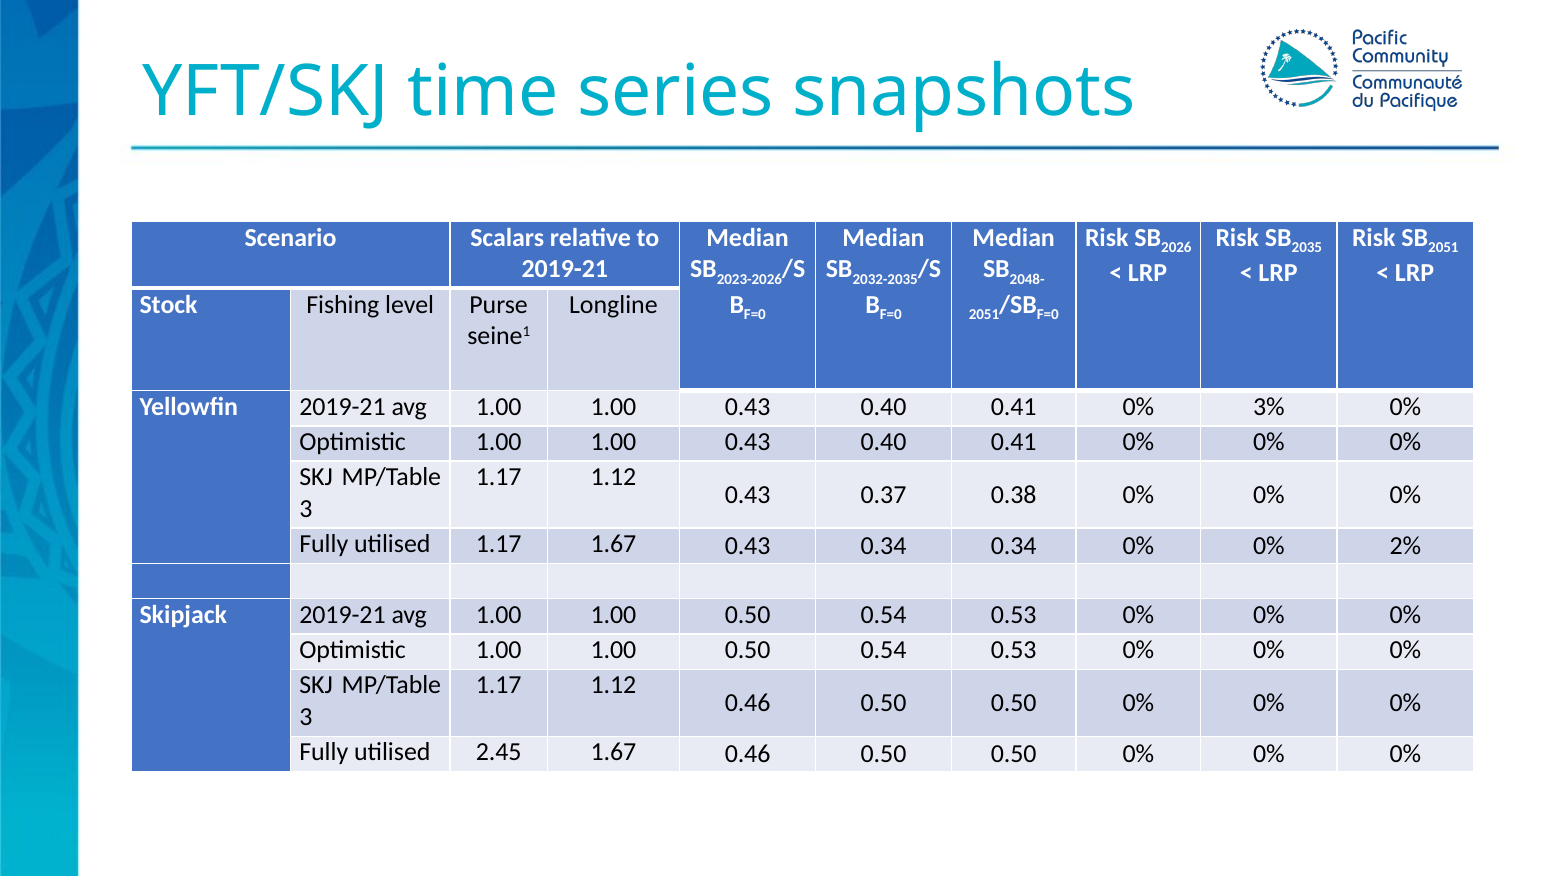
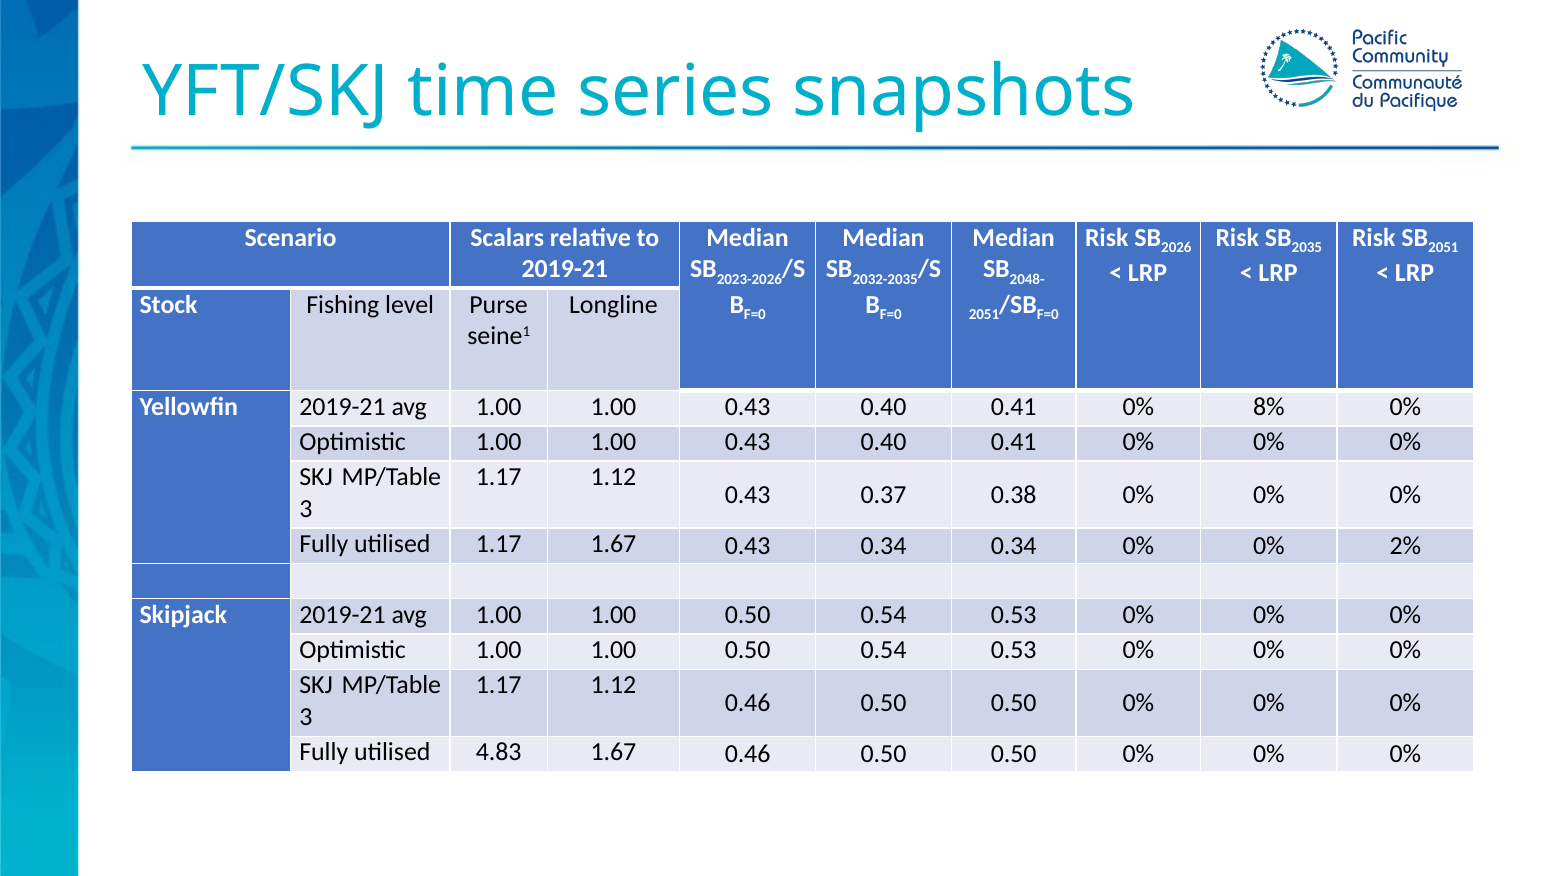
3%: 3% -> 8%
2.45: 2.45 -> 4.83
